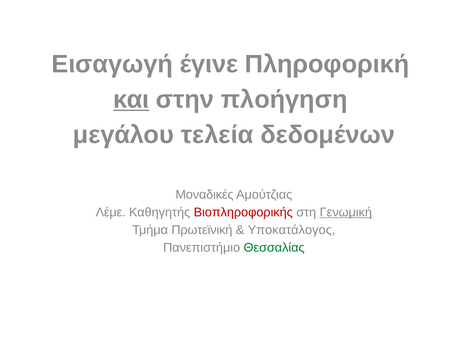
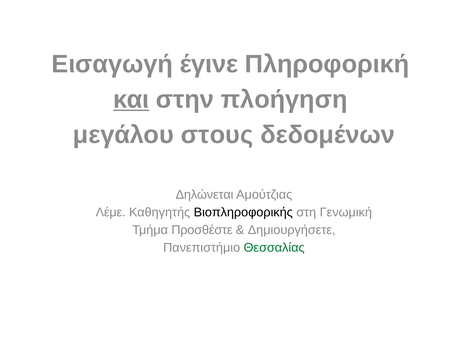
τελεία: τελεία -> στους
Μοναδικές: Μοναδικές -> Δηλώνεται
Βιοπληροφορικής colour: red -> black
Γενωμική underline: present -> none
Πρωτεϊνική: Πρωτεϊνική -> Προσθέστε
Υποκατάλογος: Υποκατάλογος -> Δημιουργήσετε
